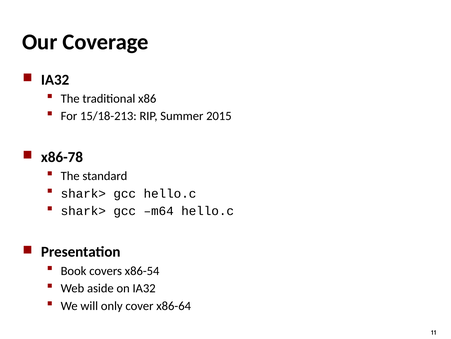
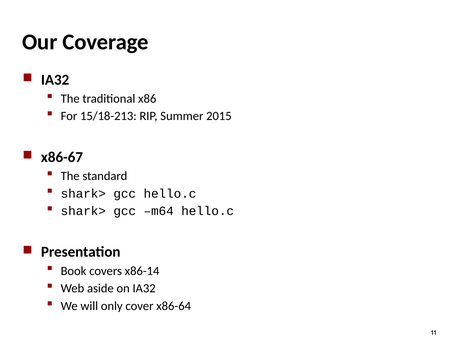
x86-78: x86-78 -> x86-67
x86-54: x86-54 -> x86-14
